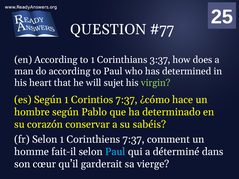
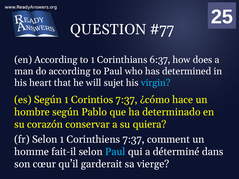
3:37: 3:37 -> 6:37
virgin colour: light green -> light blue
sabéis: sabéis -> quiera
